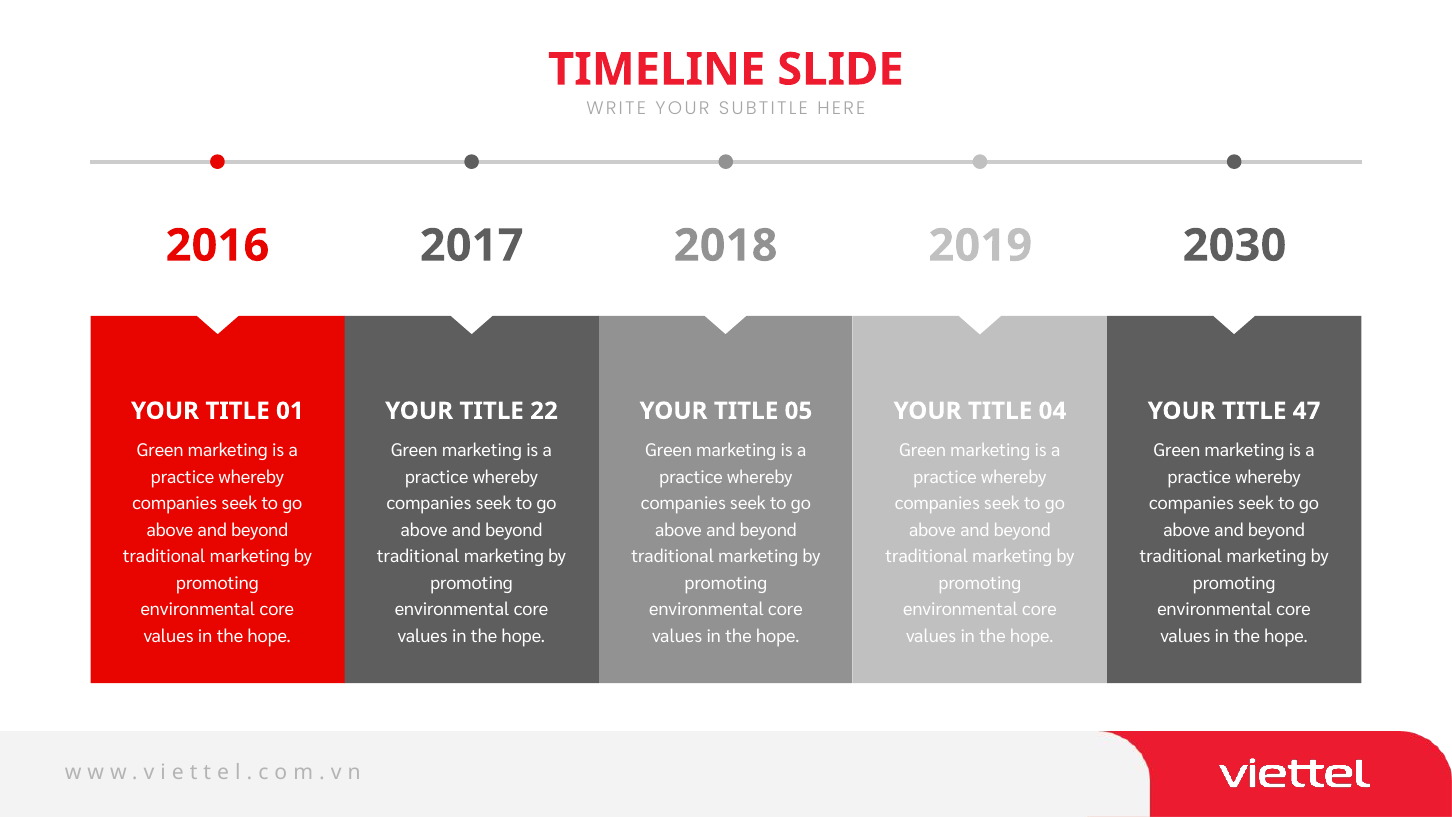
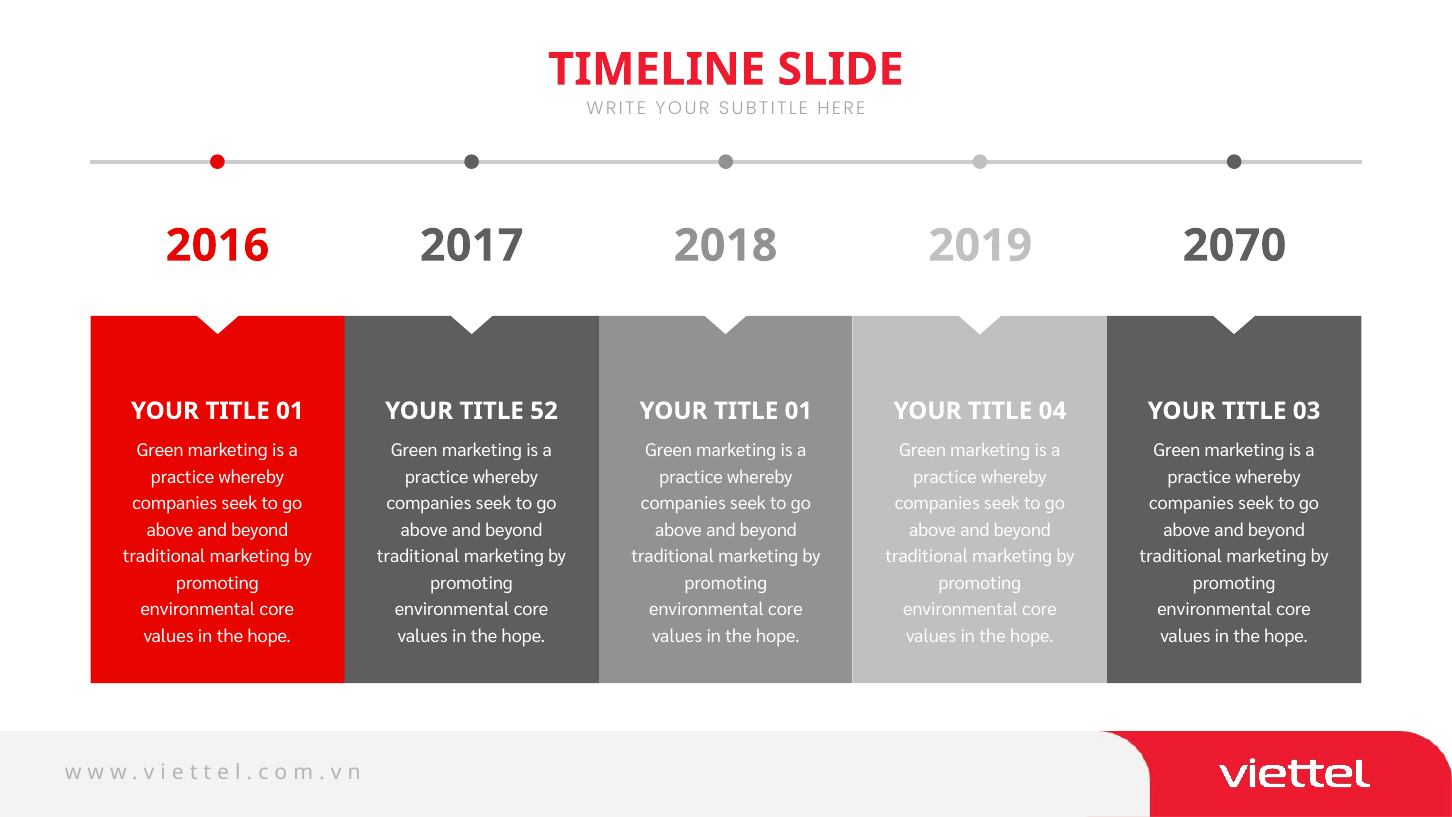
2030: 2030 -> 2070
22: 22 -> 52
05 at (798, 411): 05 -> 01
47: 47 -> 03
